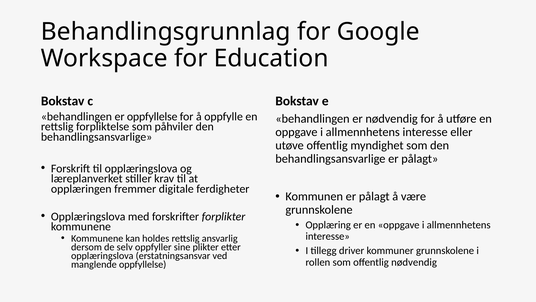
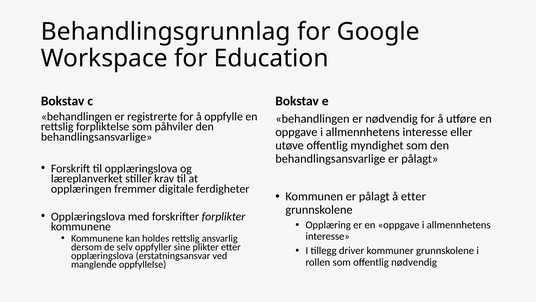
er oppfyllelse: oppfyllelse -> registrerte
å være: være -> etter
